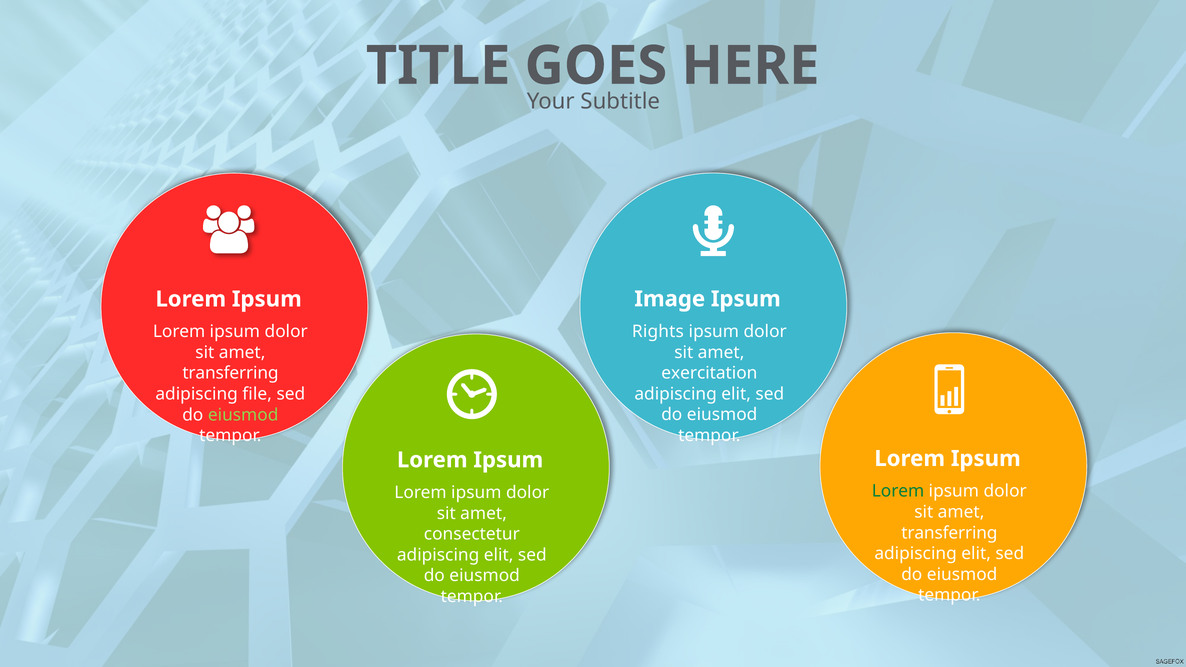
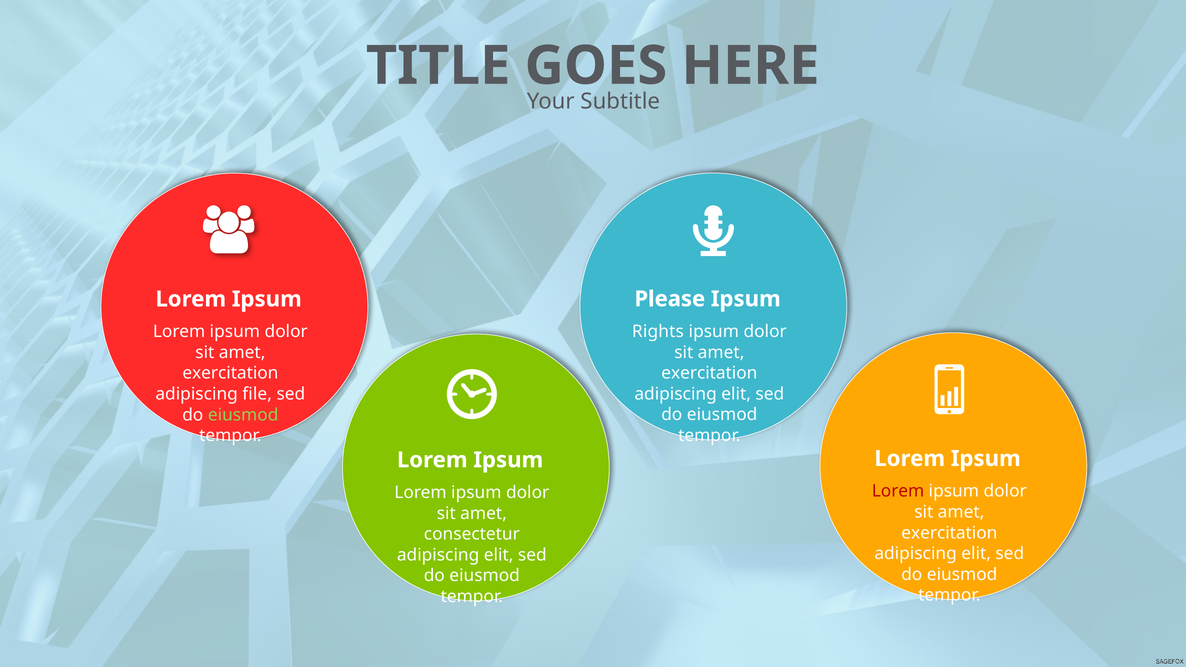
Image: Image -> Please
transferring at (230, 373): transferring -> exercitation
Lorem at (898, 491) colour: green -> red
transferring at (949, 533): transferring -> exercitation
